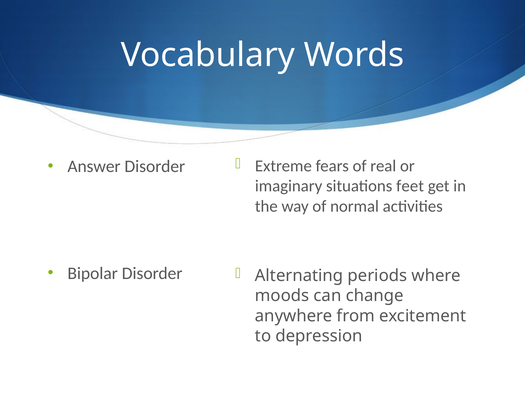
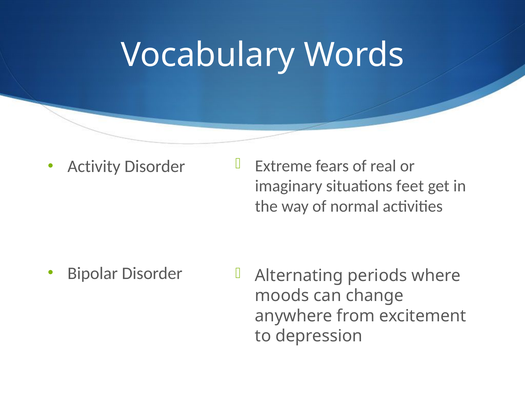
Answer: Answer -> Activity
